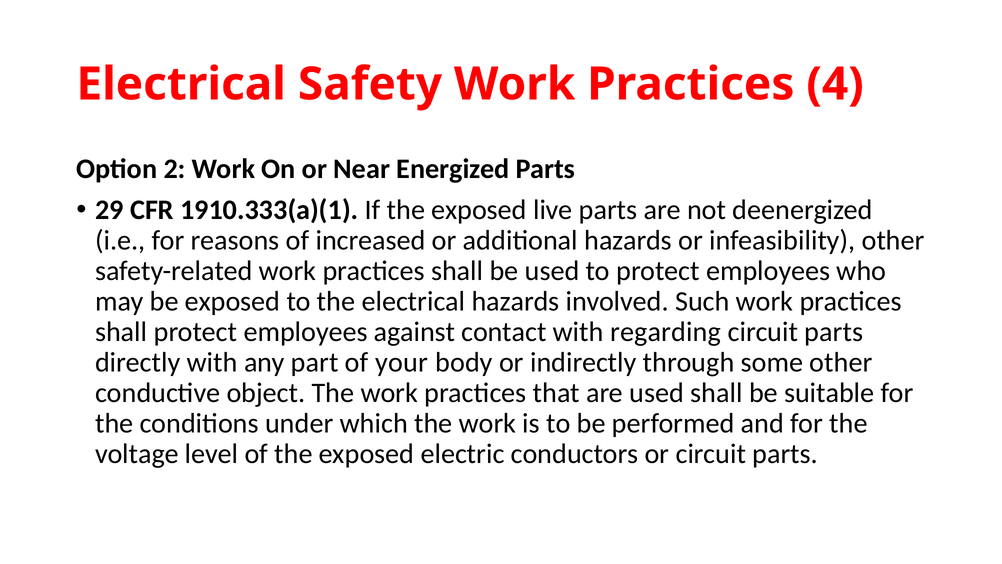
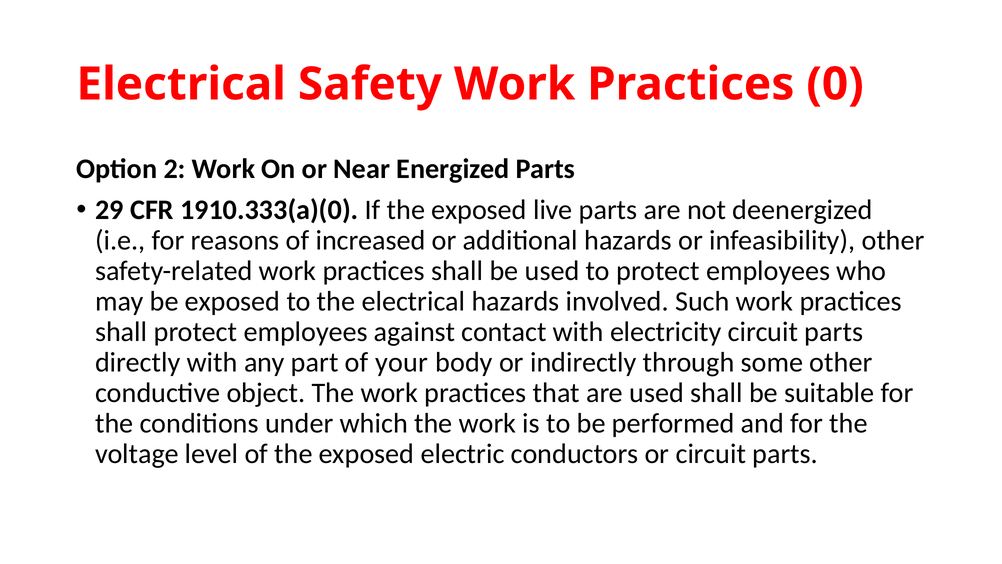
4: 4 -> 0
1910.333(a)(1: 1910.333(a)(1 -> 1910.333(a)(0
regarding: regarding -> electricity
